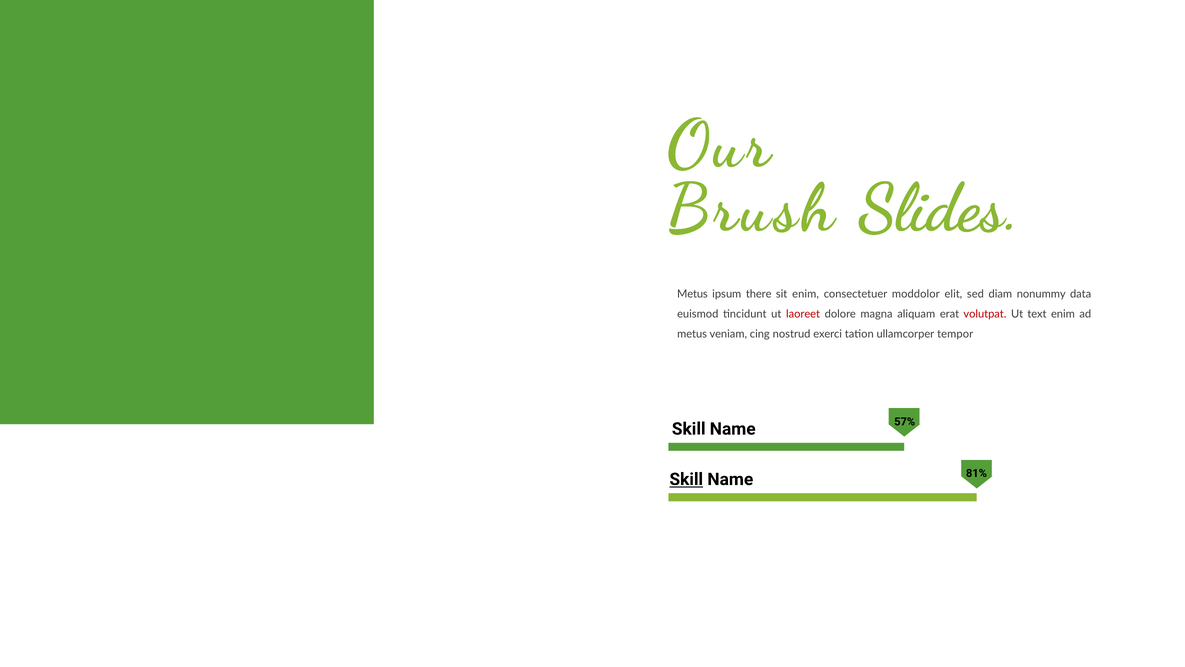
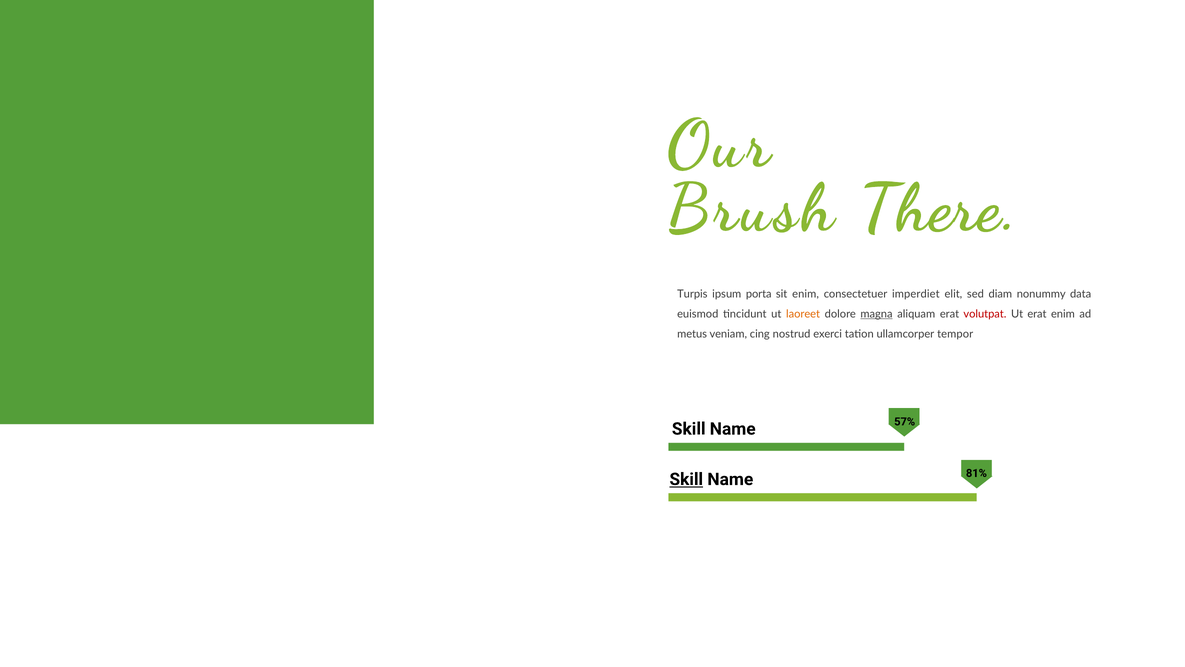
Slides: Slides -> There
Metus at (692, 294): Metus -> Turpis
there: there -> porta
moddolor: moddolor -> imperdiet
laoreet colour: red -> orange
magna underline: none -> present
Ut text: text -> erat
